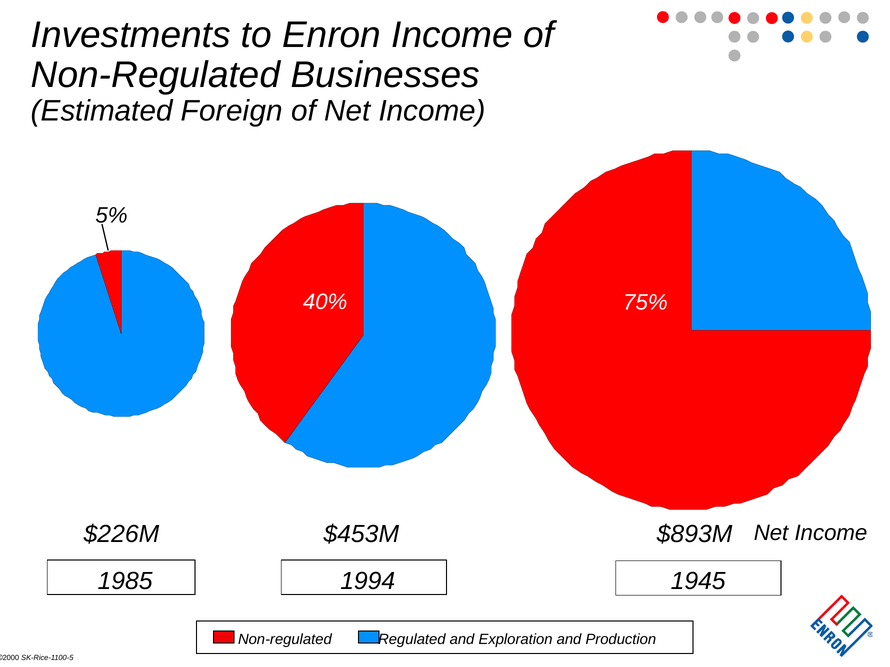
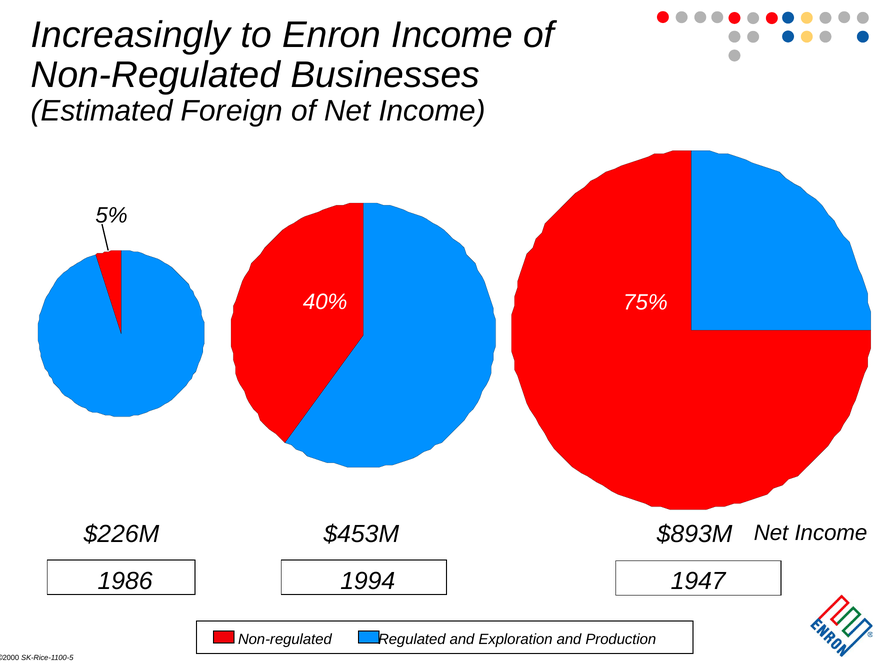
Investments: Investments -> Increasingly
1985: 1985 -> 1986
1945: 1945 -> 1947
